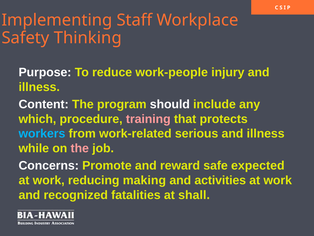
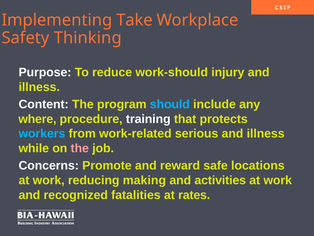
Staff: Staff -> Take
work-people: work-people -> work-should
should colour: white -> light blue
which: which -> where
training colour: pink -> white
expected: expected -> locations
shall: shall -> rates
